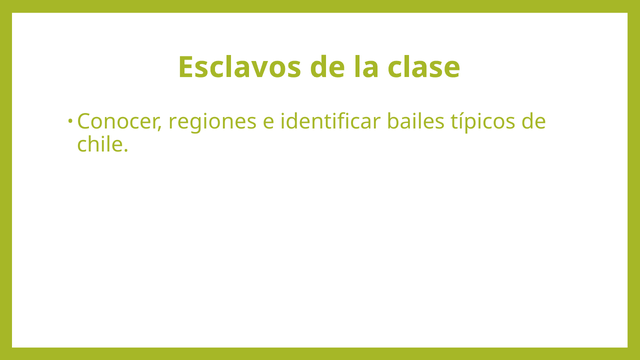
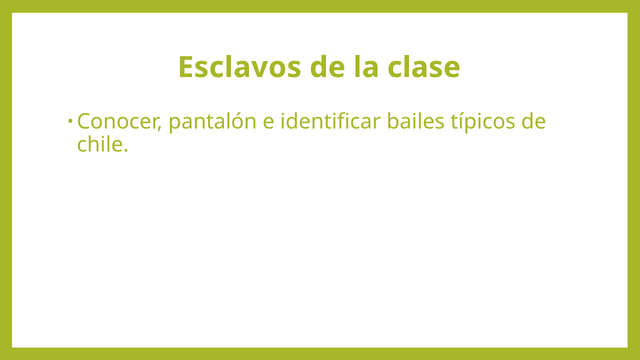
regiones: regiones -> pantalón
